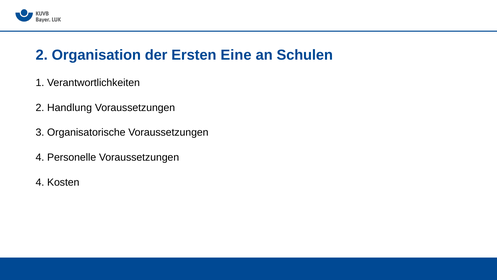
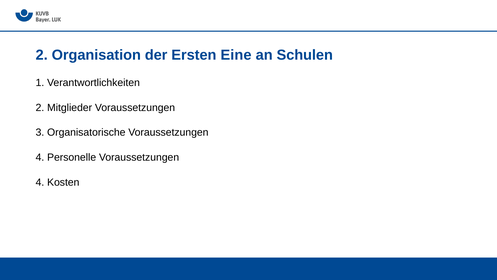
Handlung: Handlung -> Mitglieder
